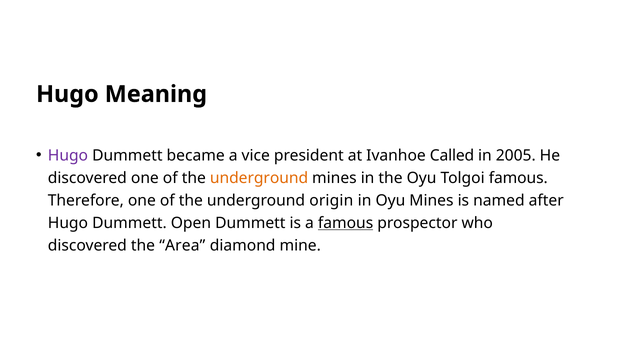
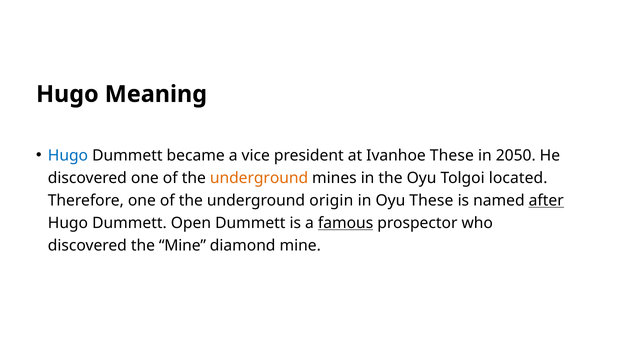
Hugo at (68, 155) colour: purple -> blue
Ivanhoe Called: Called -> These
2005: 2005 -> 2050
Tolgoi famous: famous -> located
Oyu Mines: Mines -> These
after underline: none -> present
the Area: Area -> Mine
